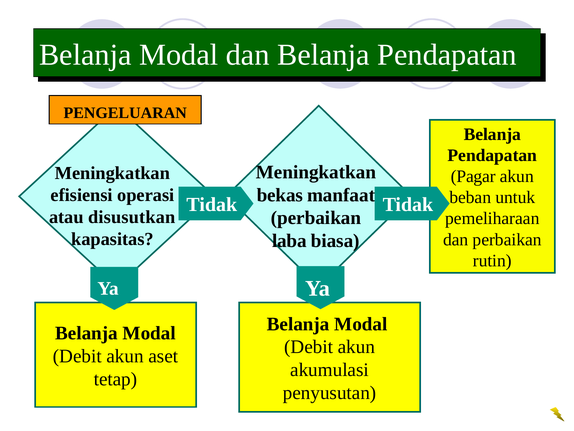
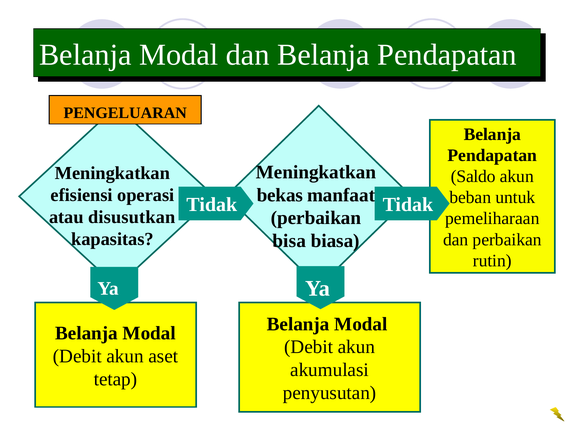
Pagar: Pagar -> Saldo
laba: laba -> bisa
